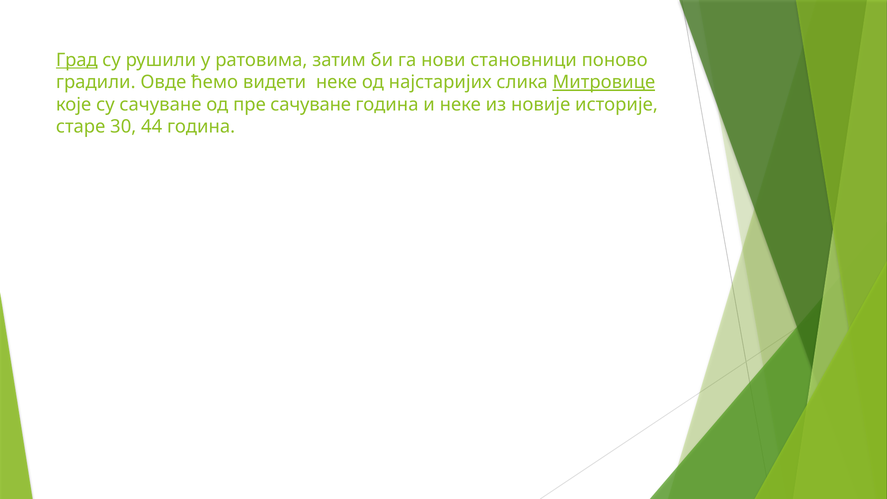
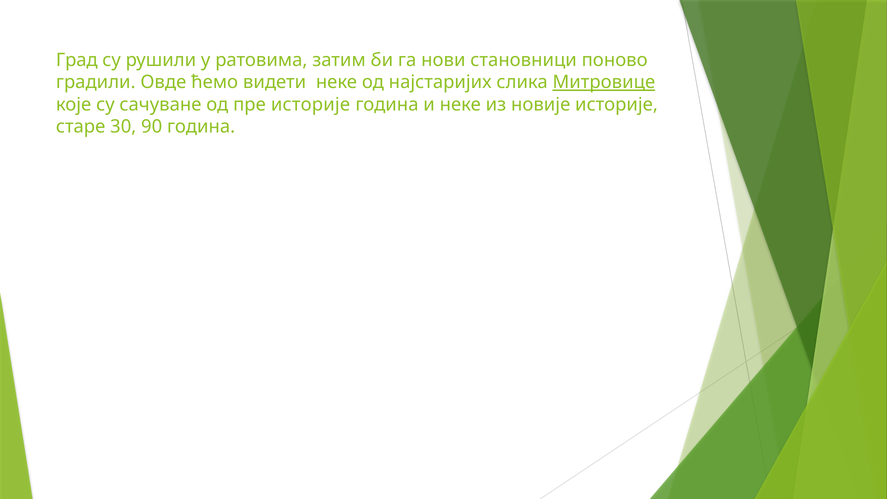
Град underline: present -> none
пре сачуване: сачуване -> историје
44: 44 -> 90
